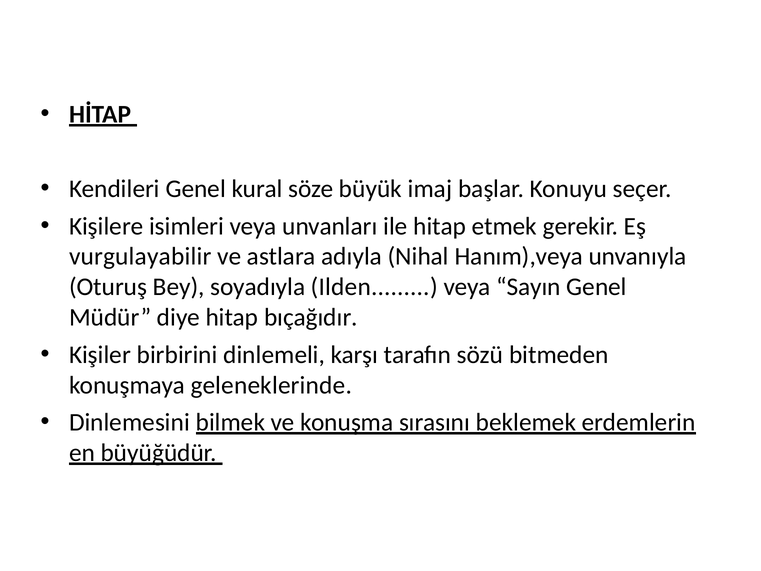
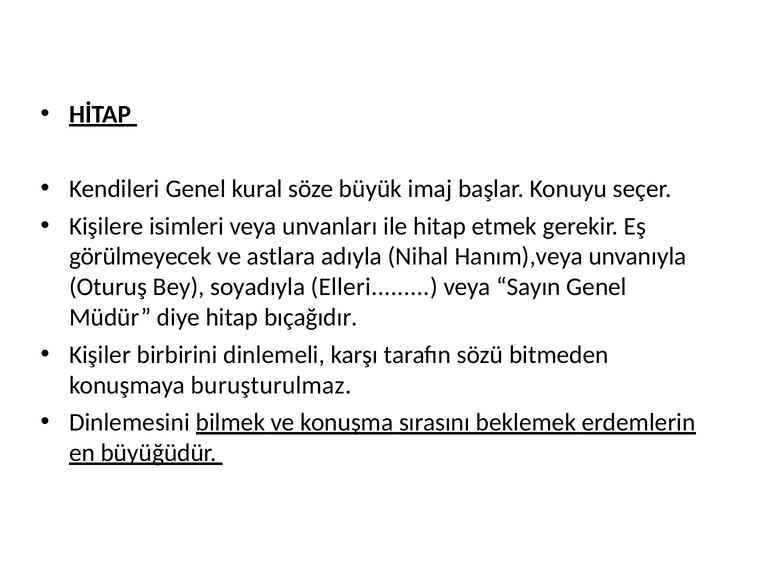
vurgulayabilir: vurgulayabilir -> görülmeyecek
Ilden: Ilden -> Elleri
geleneklerinde: geleneklerinde -> buruşturulmaz
